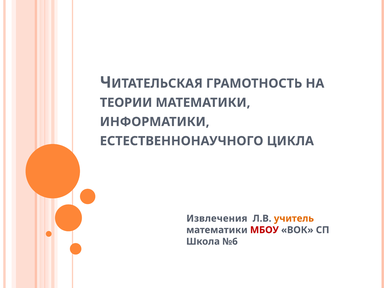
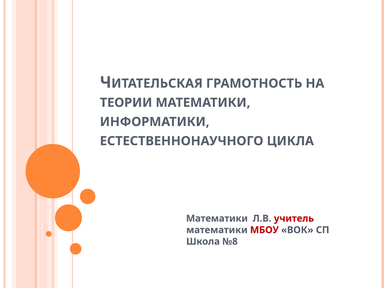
Извлечения at (217, 218): Извлечения -> Математики
учитель colour: orange -> red
№6: №6 -> №8
